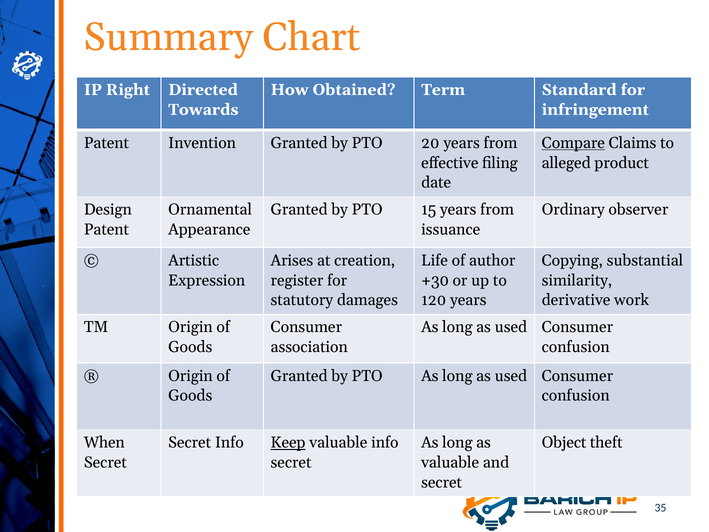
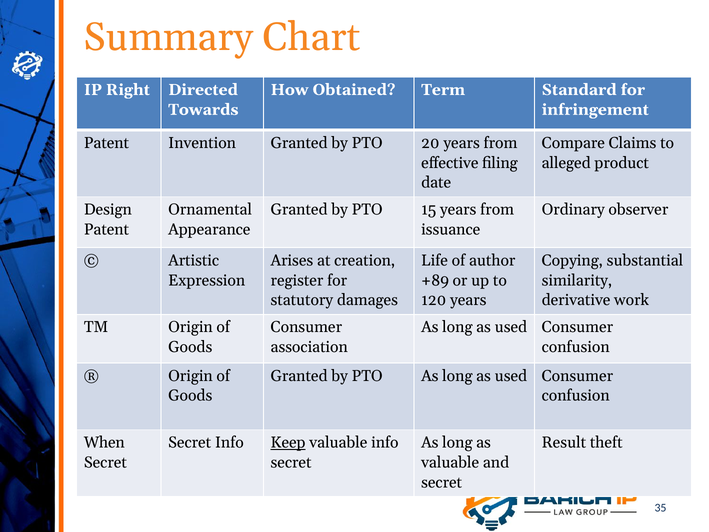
Compare underline: present -> none
+30: +30 -> +89
Object: Object -> Result
